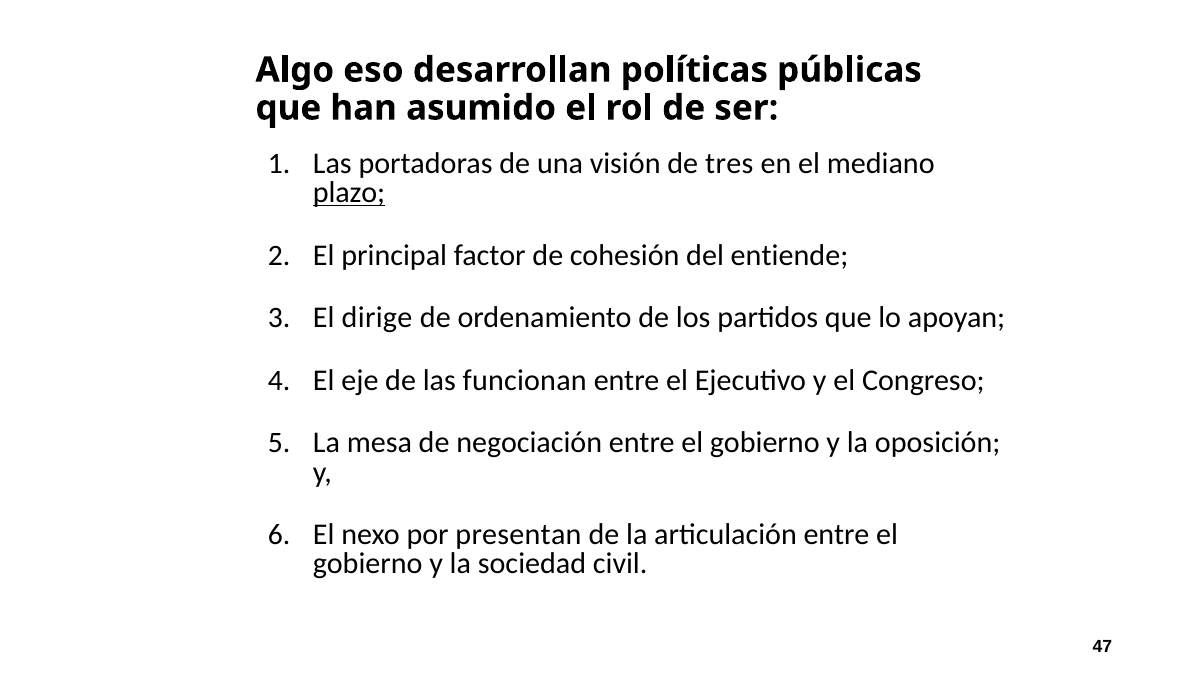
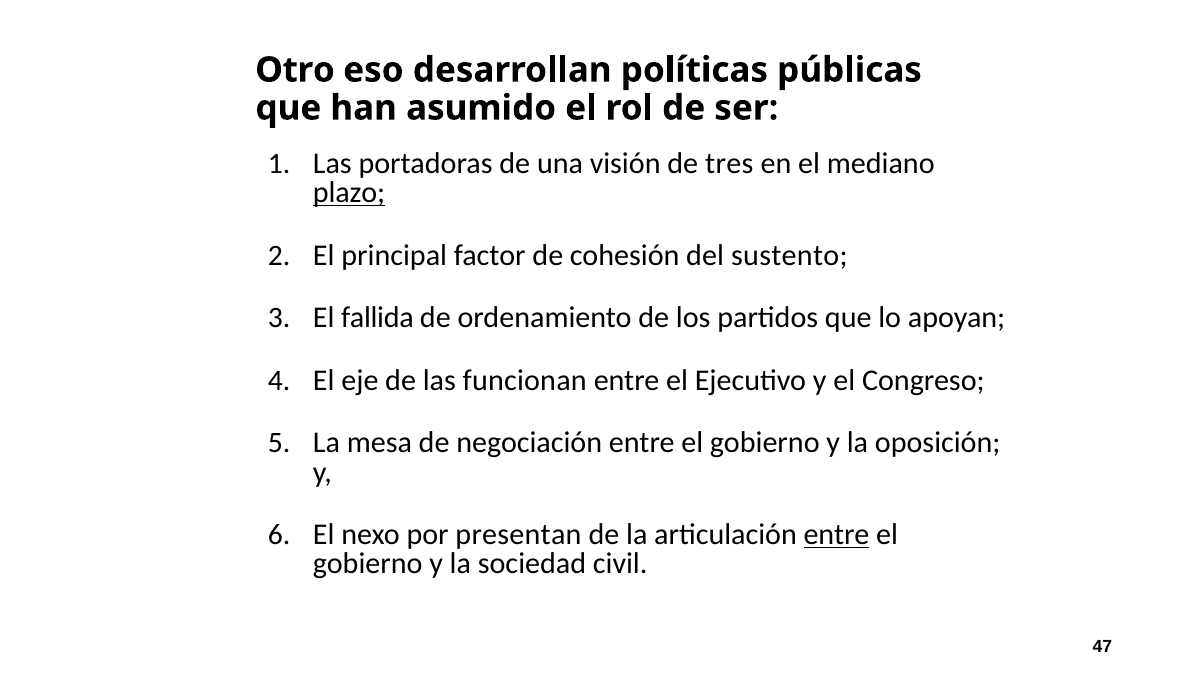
Algo: Algo -> Otro
entiende: entiende -> sustento
dirige: dirige -> fallida
entre at (837, 535) underline: none -> present
